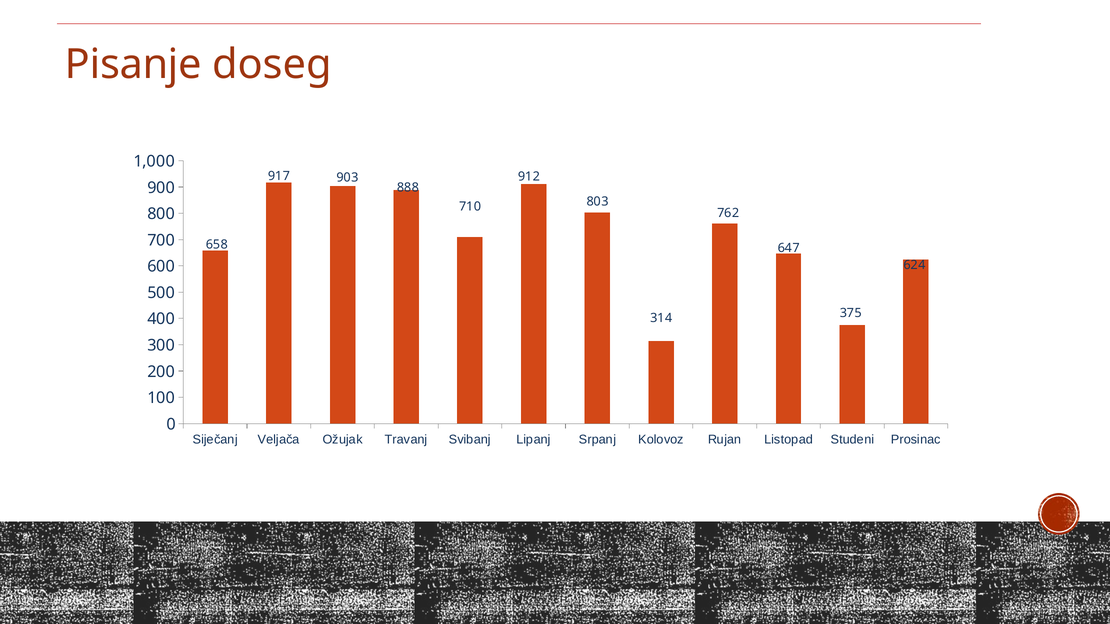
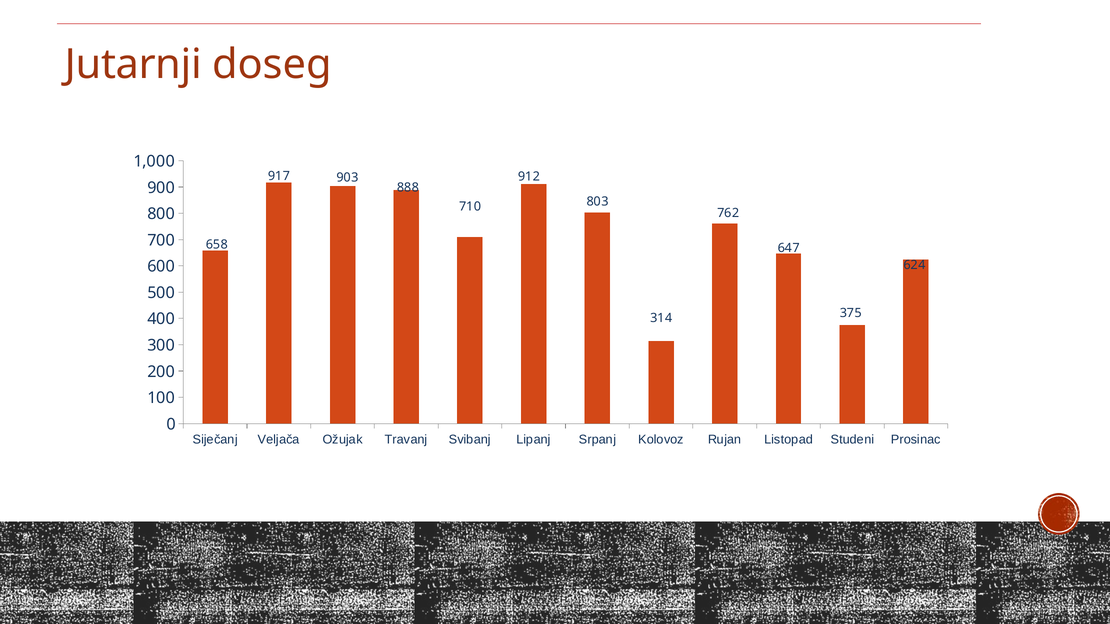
Pisanje: Pisanje -> Jutarnji
